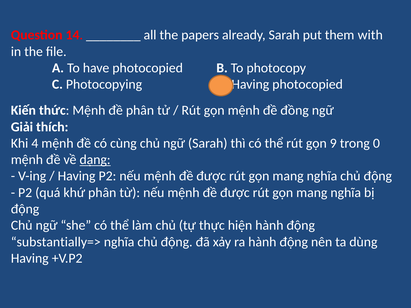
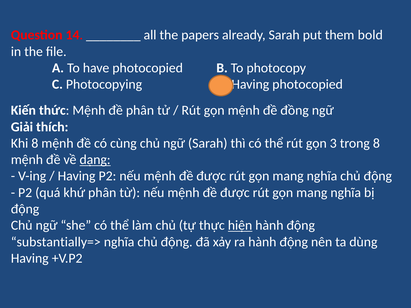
with: with -> bold
Khi 4: 4 -> 8
9: 9 -> 3
trong 0: 0 -> 8
hiện underline: none -> present
